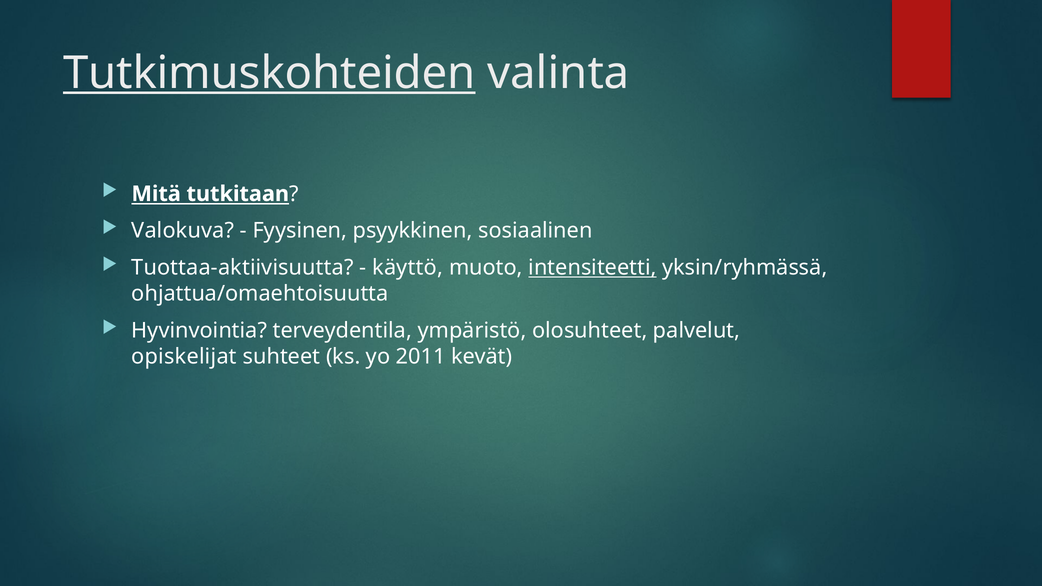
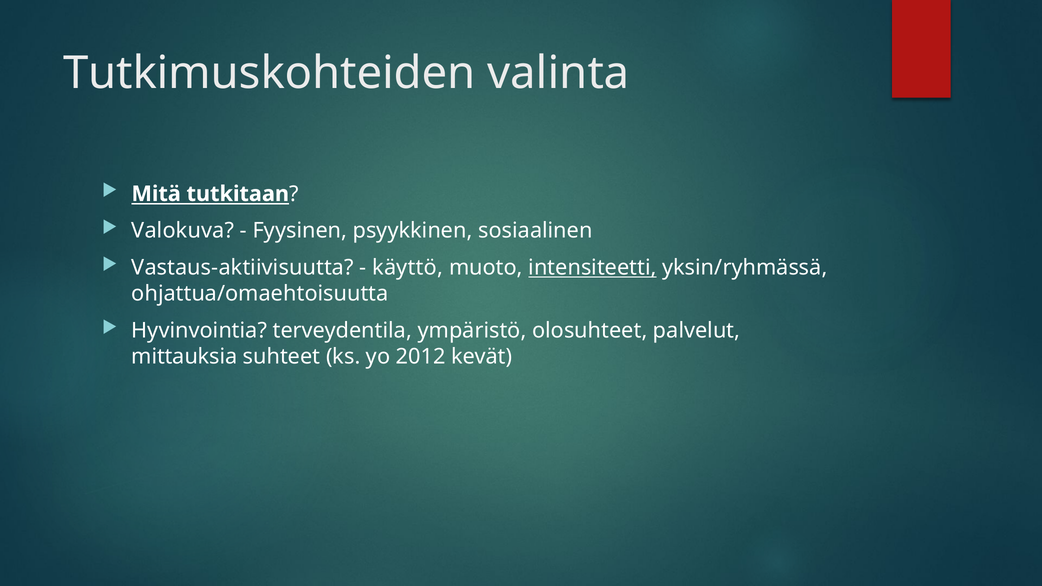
Tutkimuskohteiden underline: present -> none
Tuottaa-aktiivisuutta: Tuottaa-aktiivisuutta -> Vastaus-aktiivisuutta
opiskelijat: opiskelijat -> mittauksia
2011: 2011 -> 2012
